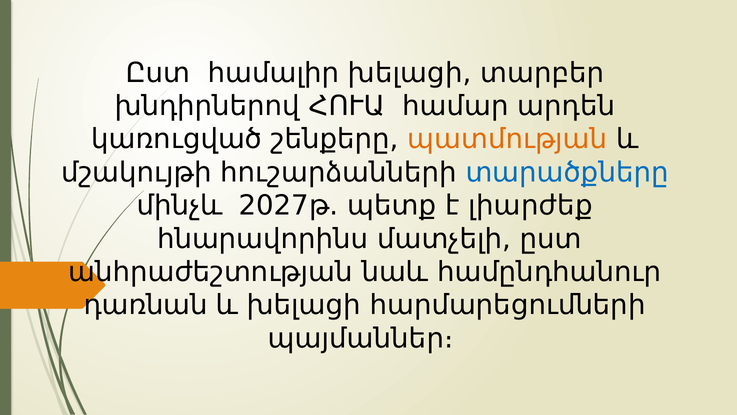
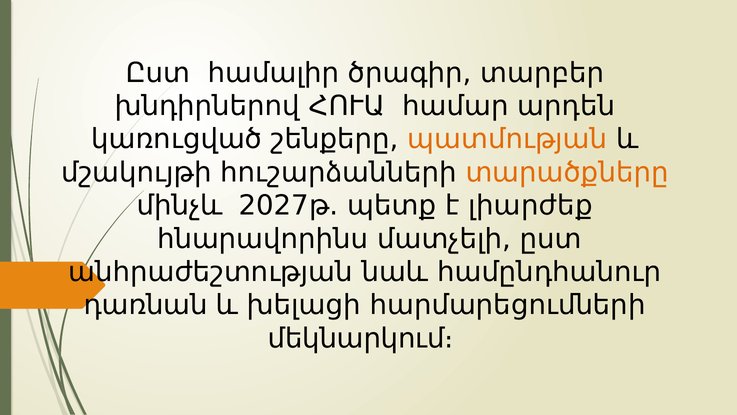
համալիր խելացի: խելացի -> ծրագիր
տարածքները colour: blue -> orange
պայմաններ։: պայմաններ։ -> մեկնարկում։
